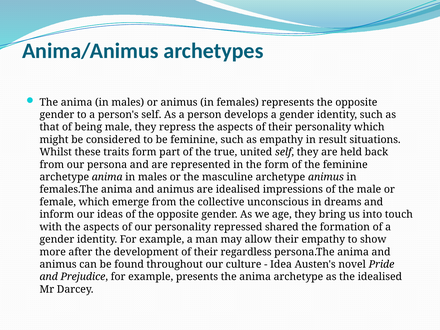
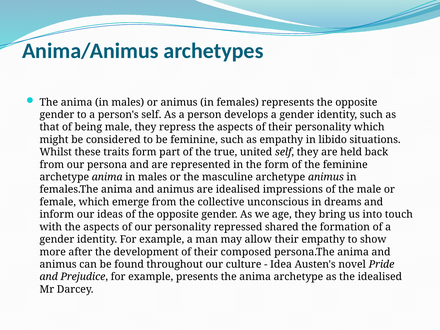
result: result -> libido
regardless: regardless -> composed
